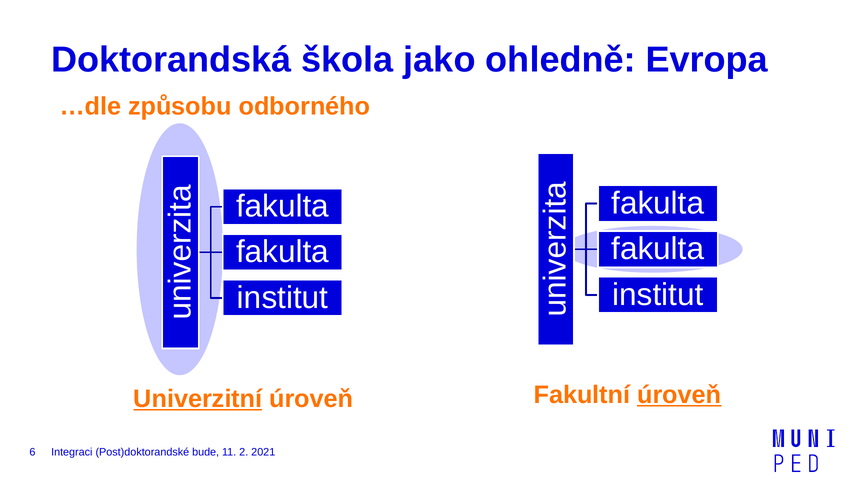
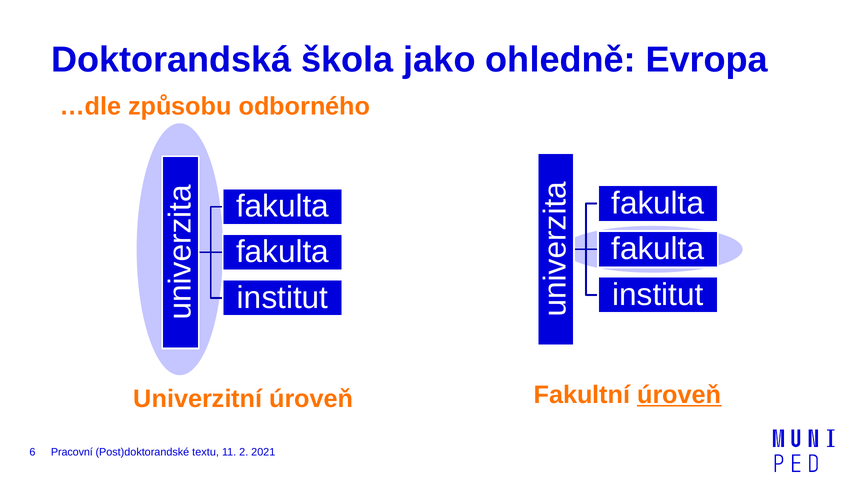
Univerzitní underline: present -> none
Integraci: Integraci -> Pracovní
bude: bude -> textu
